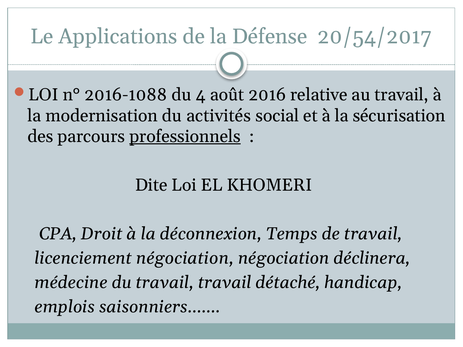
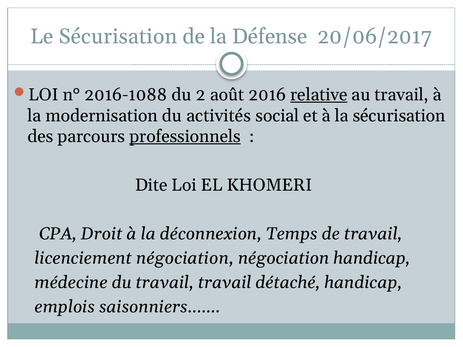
Le Applications: Applications -> Sécurisation
20/54/2017: 20/54/2017 -> 20/06/2017
4: 4 -> 2
relative underline: none -> present
négociation déclinera: déclinera -> handicap
